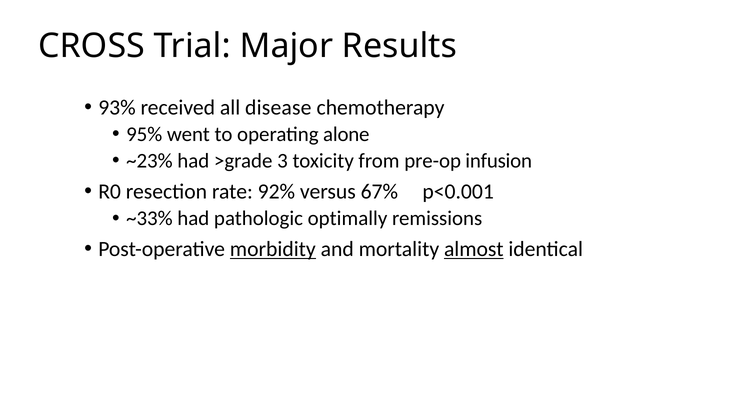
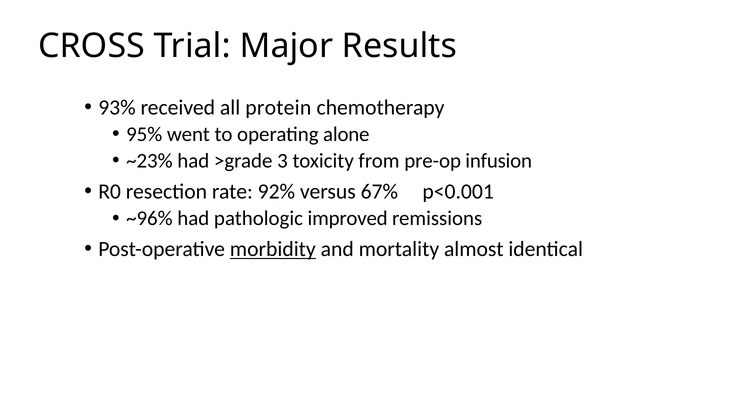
disease: disease -> protein
~33%: ~33% -> ~96%
optimally: optimally -> improved
almost underline: present -> none
